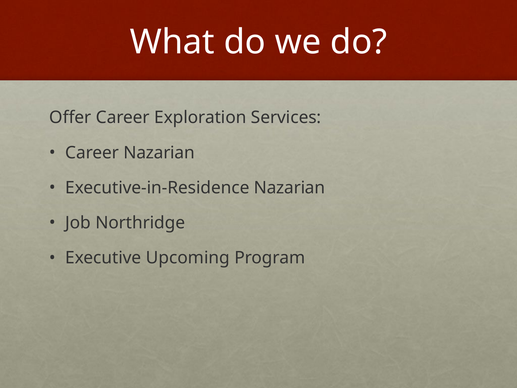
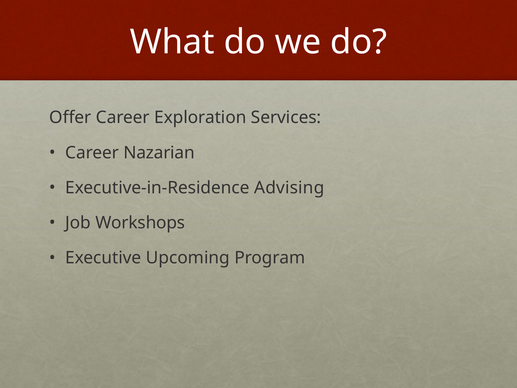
Executive-in-Residence Nazarian: Nazarian -> Advising
Northridge: Northridge -> Workshops
